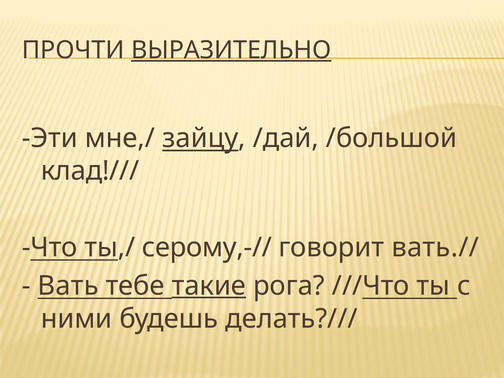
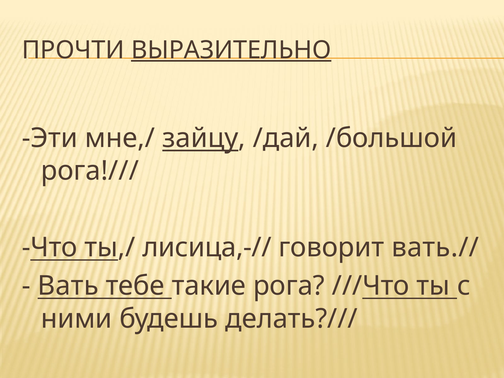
клад!///: клад!/// -> рога!///
серому,-//: серому,-// -> лисица,-//
такие underline: present -> none
